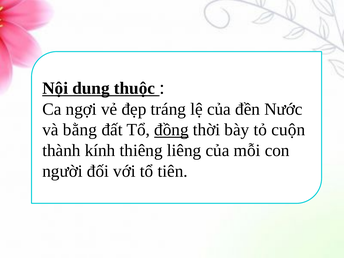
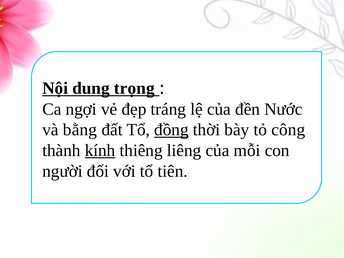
thuộc: thuộc -> trọng
cuộn: cuộn -> công
kính underline: none -> present
